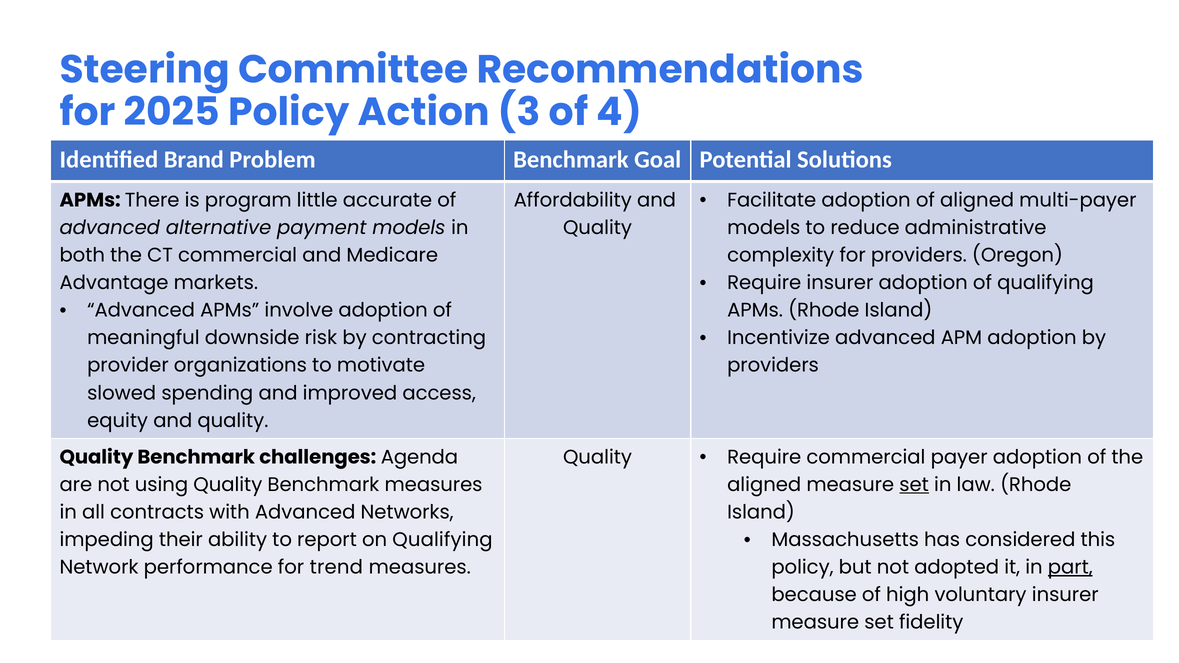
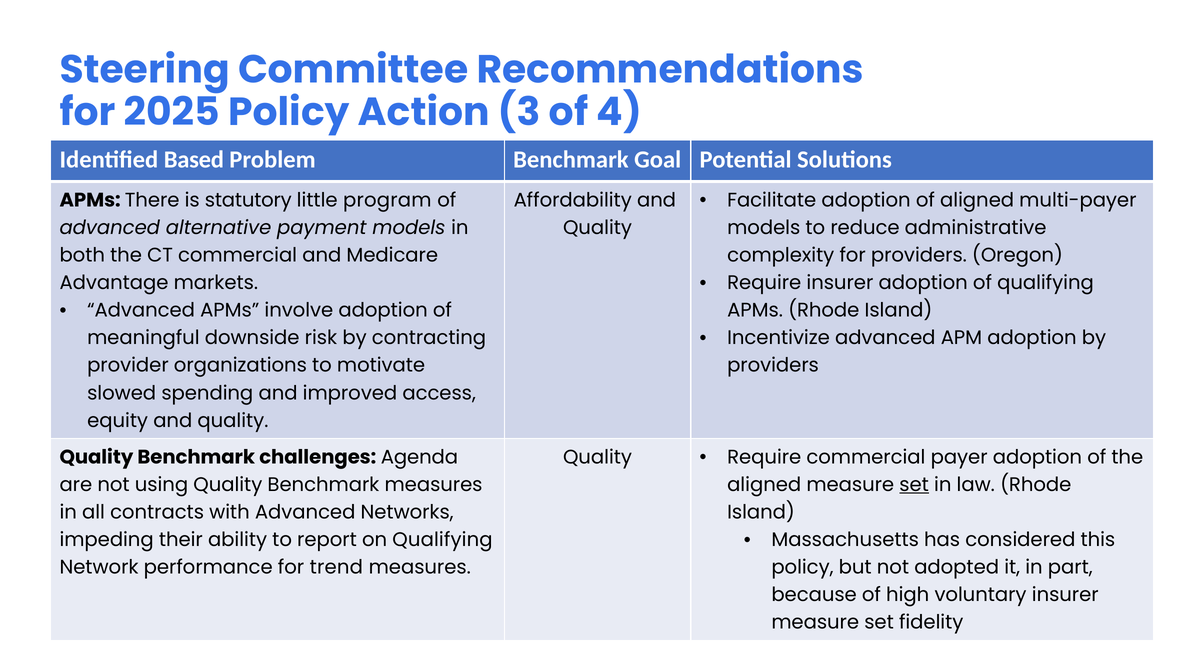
Brand: Brand -> Based
program: program -> statutory
accurate: accurate -> program
part underline: present -> none
